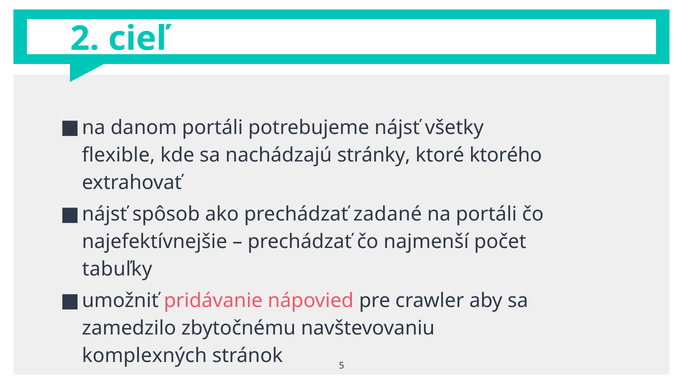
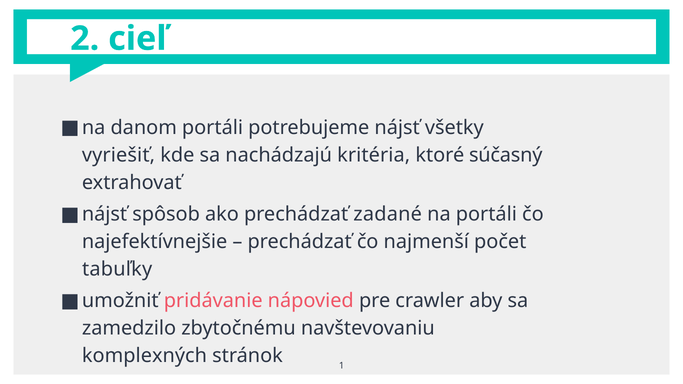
flexible: flexible -> vyriešiť
stránky: stránky -> kritéria
ktorého: ktorého -> súčasný
5: 5 -> 1
